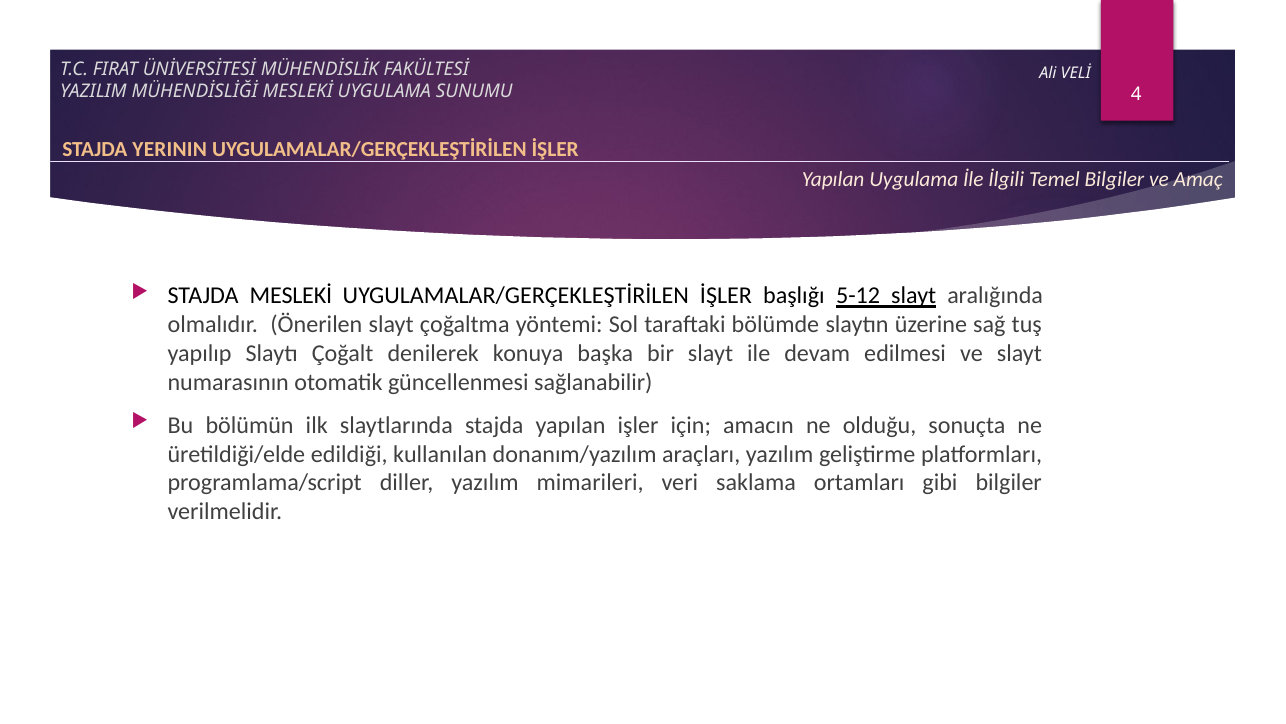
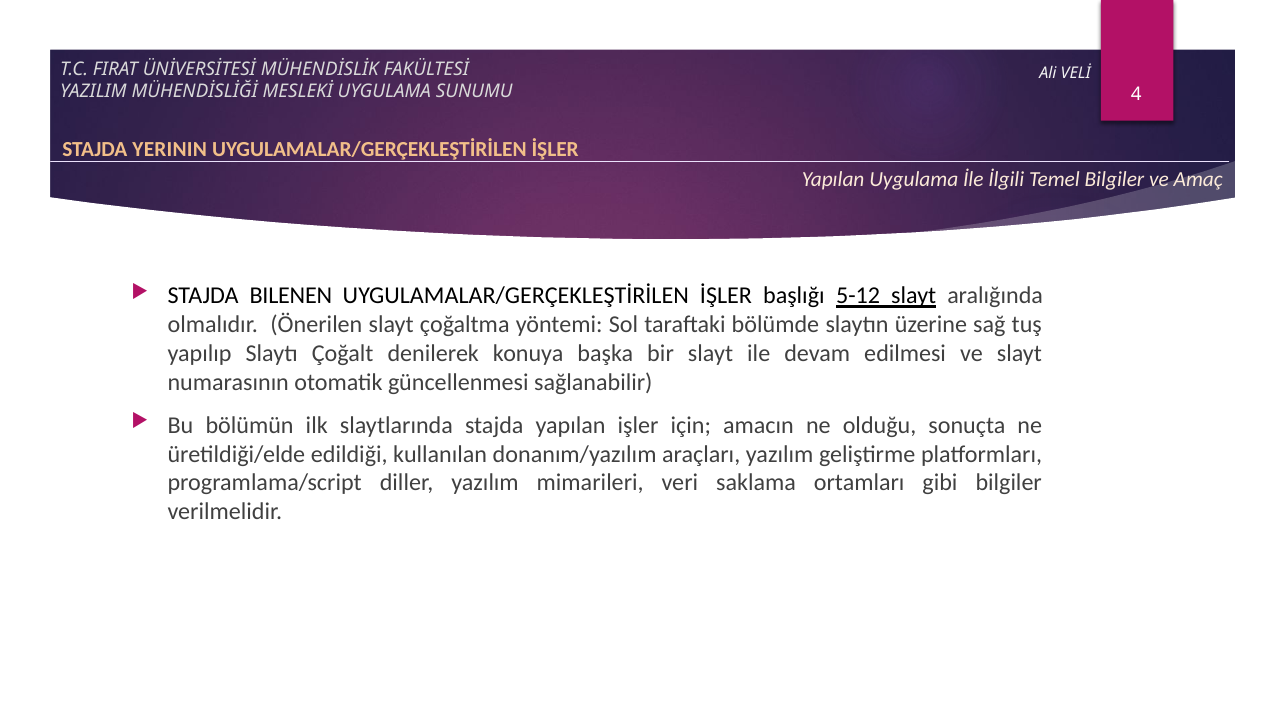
STAJDA MESLEKİ: MESLEKİ -> BILENEN
